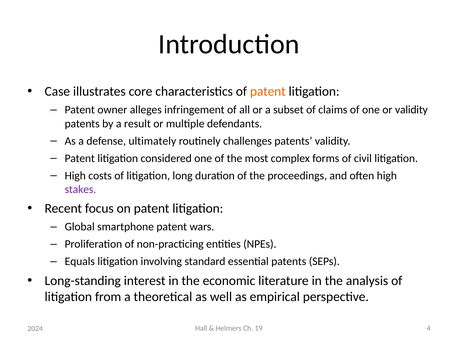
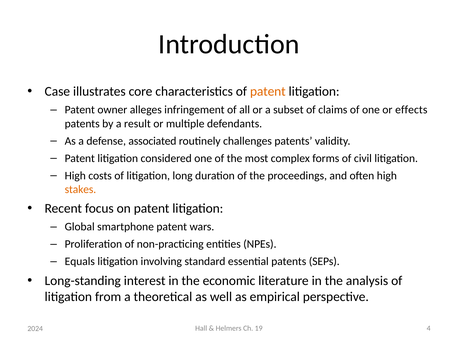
or validity: validity -> effects
ultimately: ultimately -> associated
stakes colour: purple -> orange
